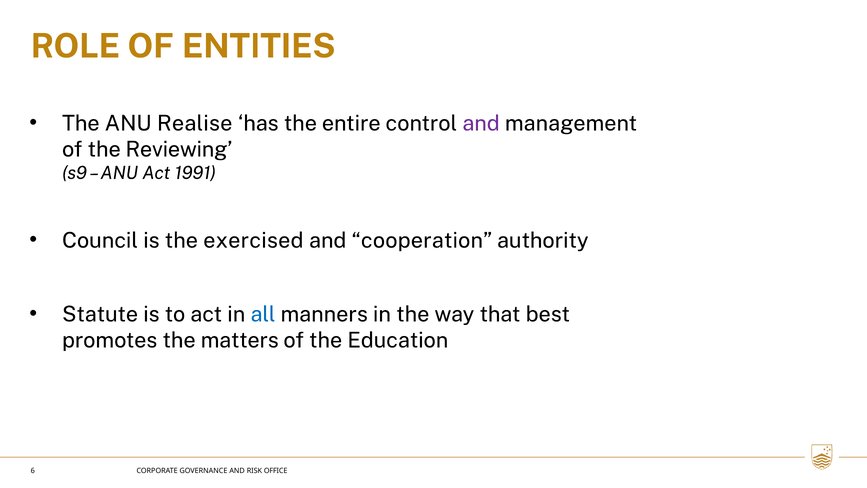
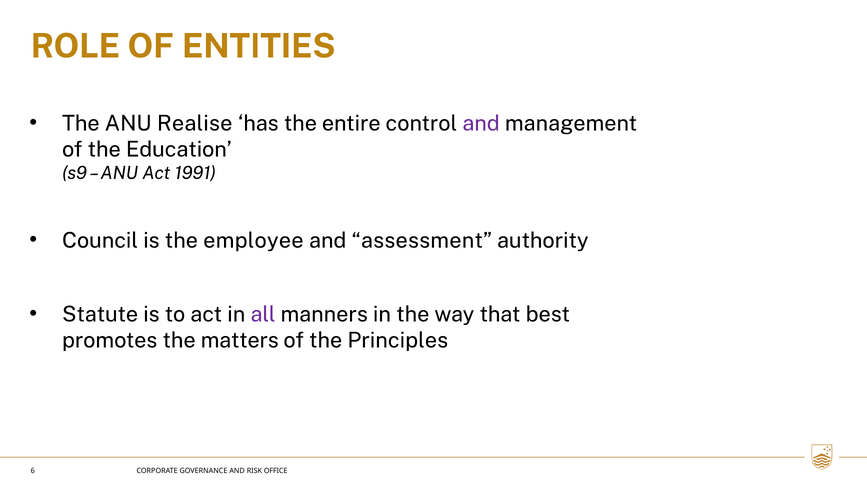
Reviewing: Reviewing -> Education
exercised: exercised -> employee
cooperation: cooperation -> assessment
all colour: blue -> purple
Education: Education -> Principles
